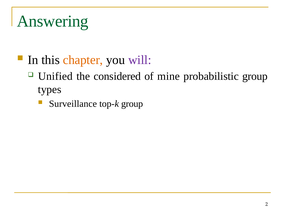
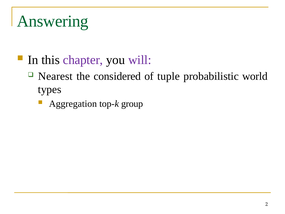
chapter colour: orange -> purple
Unified: Unified -> Nearest
mine: mine -> tuple
probabilistic group: group -> world
Surveillance: Surveillance -> Aggregation
